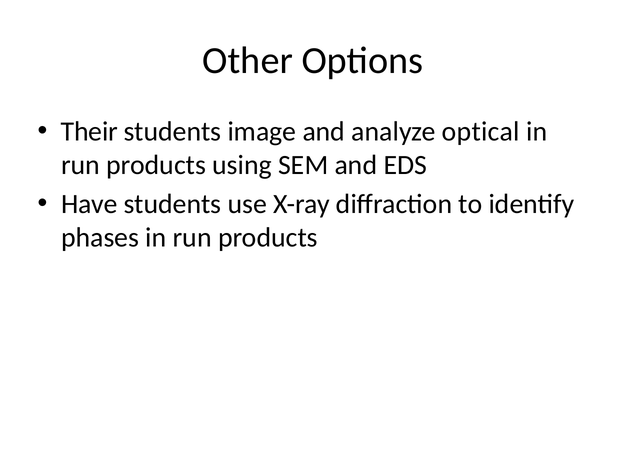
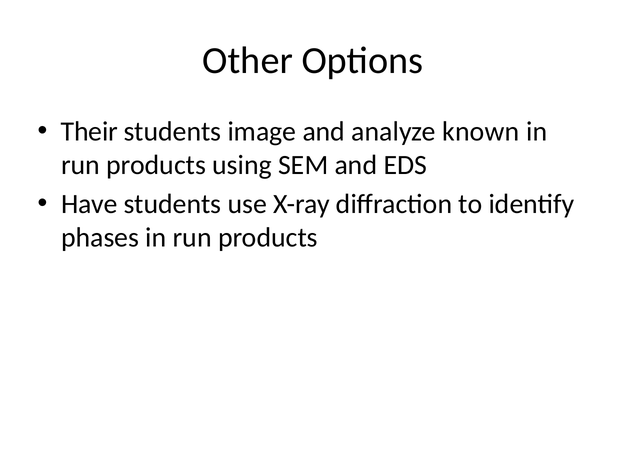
optical: optical -> known
